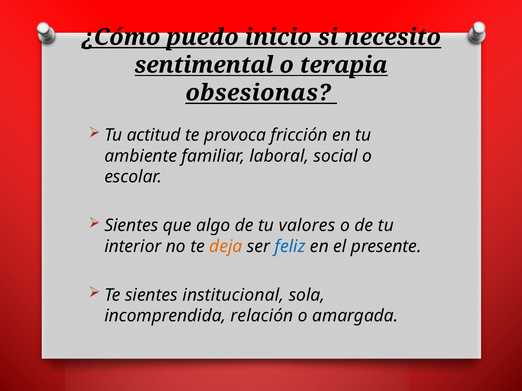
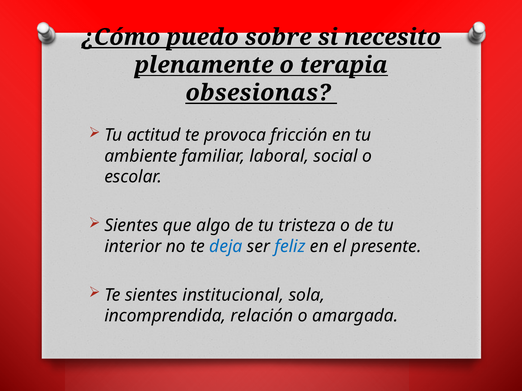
inicio: inicio -> sobre
sentimental: sentimental -> plenamente
valores: valores -> tristeza
deja colour: orange -> blue
